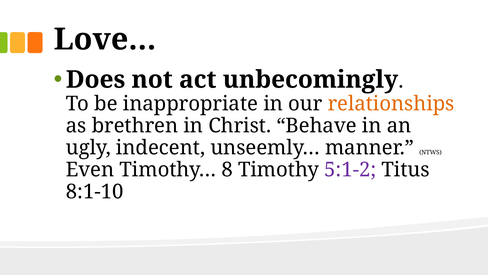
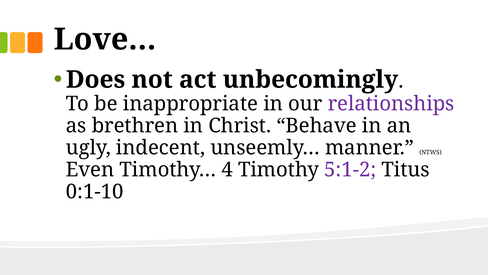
relationships colour: orange -> purple
8: 8 -> 4
8:1-10: 8:1-10 -> 0:1-10
